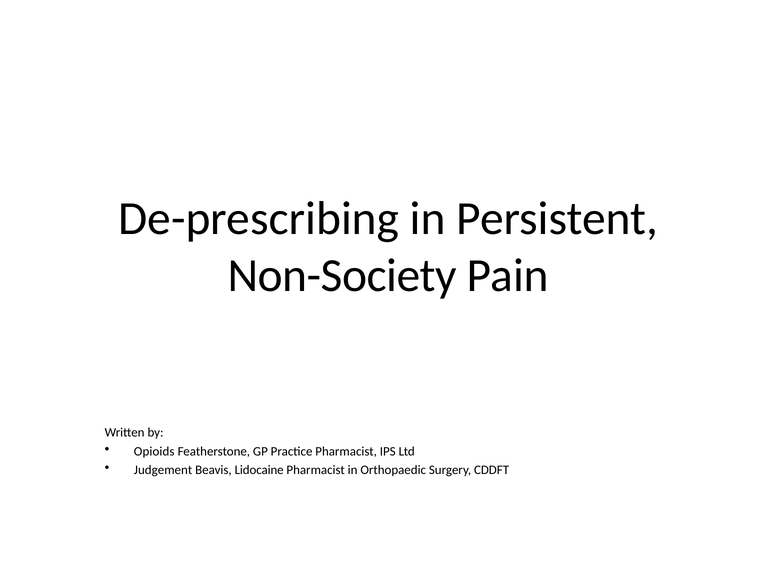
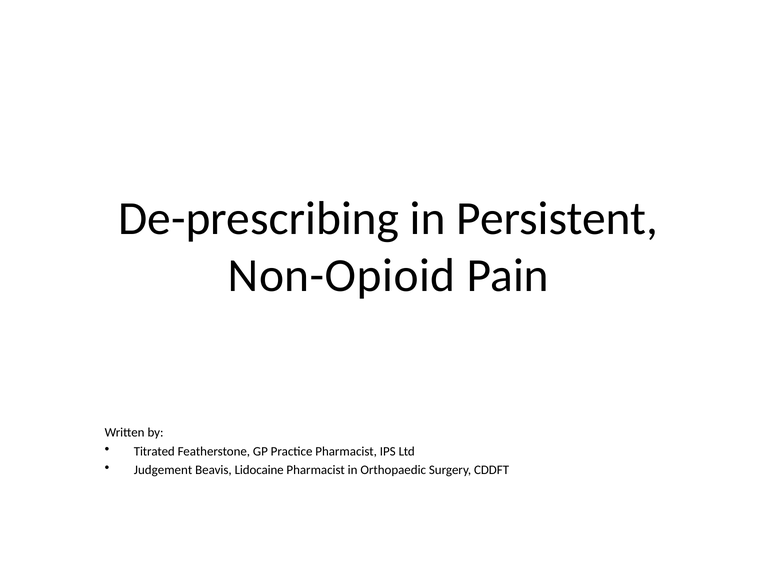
Non-Society: Non-Society -> Non-Opioid
Opioids: Opioids -> Titrated
